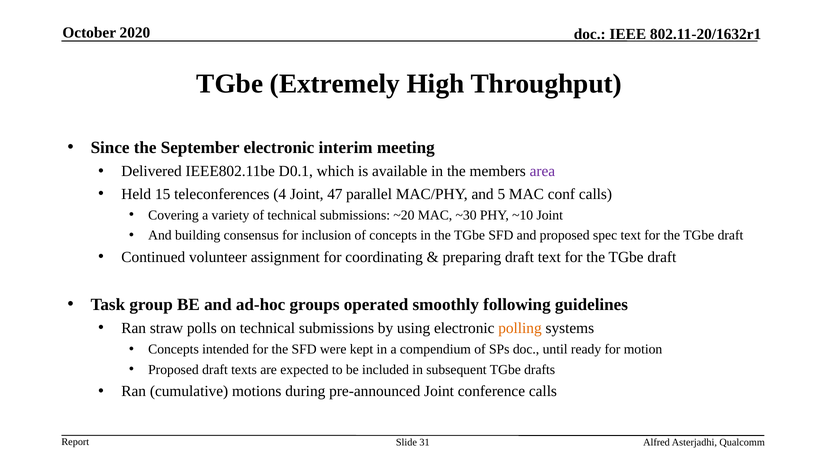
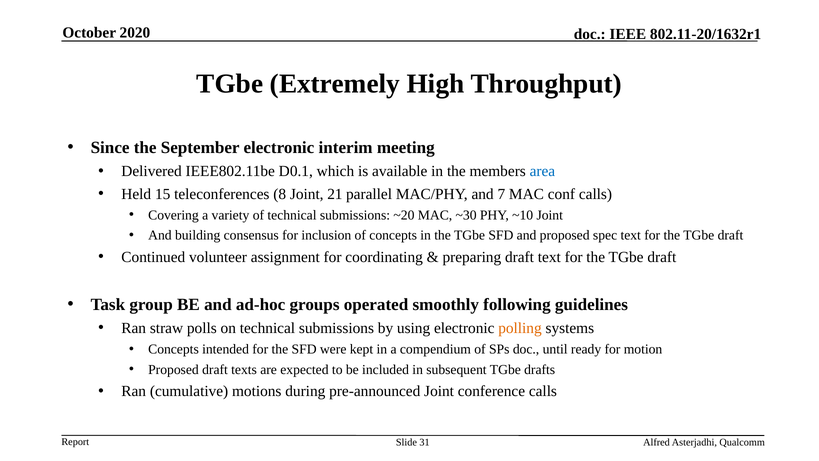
area colour: purple -> blue
4: 4 -> 8
47: 47 -> 21
5: 5 -> 7
